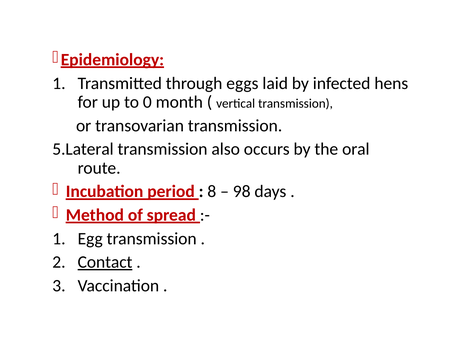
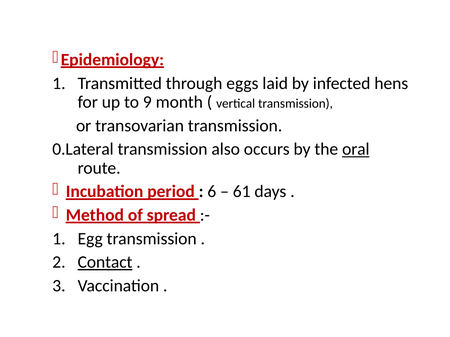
0: 0 -> 9
5.Lateral: 5.Lateral -> 0.Lateral
oral underline: none -> present
8: 8 -> 6
98: 98 -> 61
